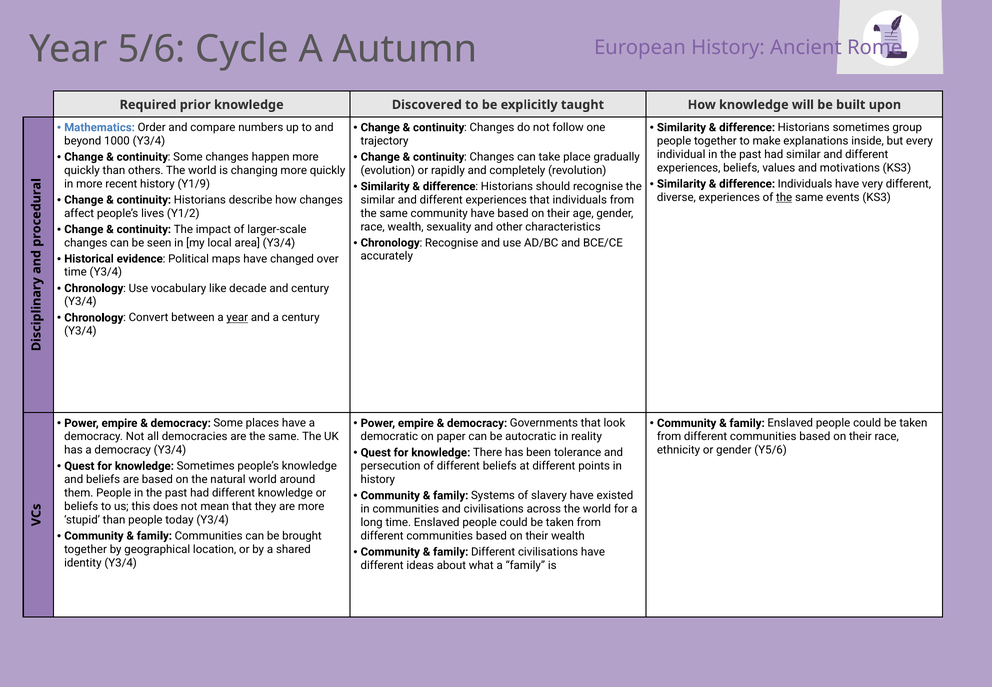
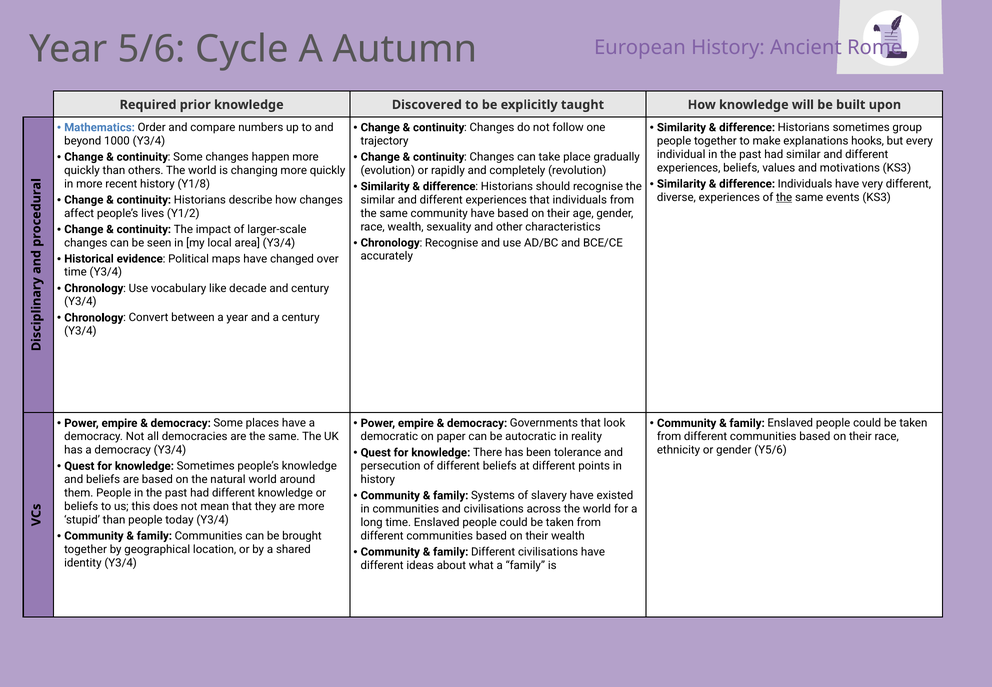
inside: inside -> hooks
Y1/9: Y1/9 -> Y1/8
year at (237, 318) underline: present -> none
